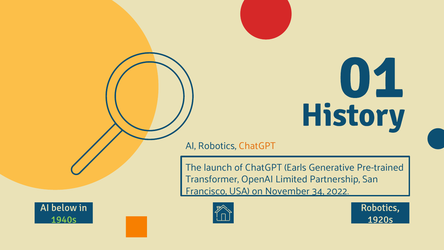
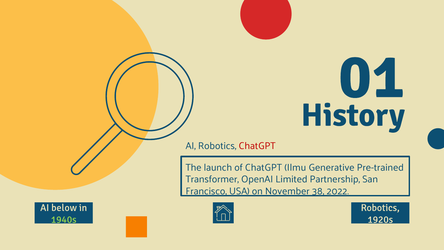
ChatGPT at (257, 146) colour: orange -> red
Earls: Earls -> Ilmu
34: 34 -> 38
